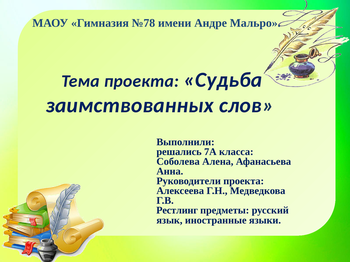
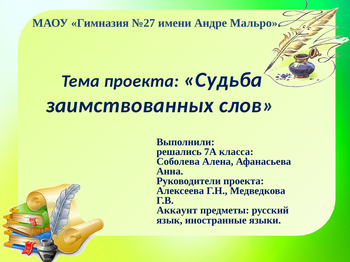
№78: №78 -> №27
Рестлинг: Рестлинг -> Аккаунт
